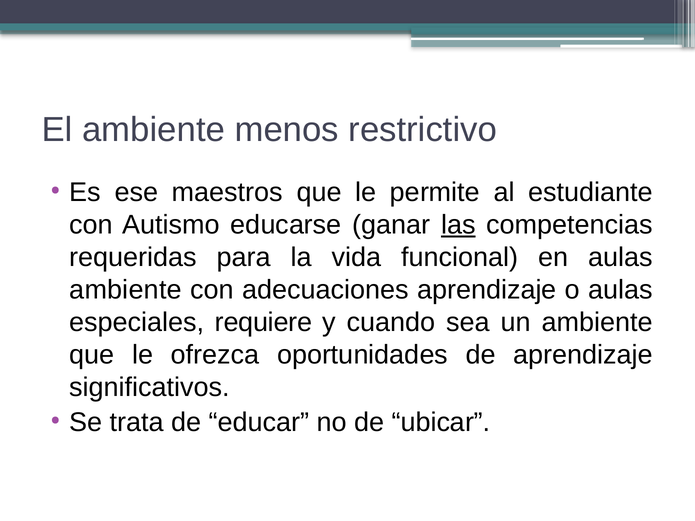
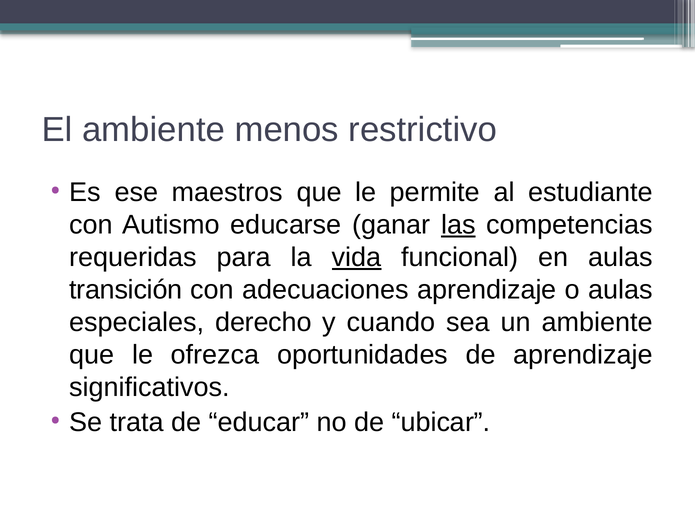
vida underline: none -> present
ambiente at (126, 290): ambiente -> transición
requiere: requiere -> derecho
